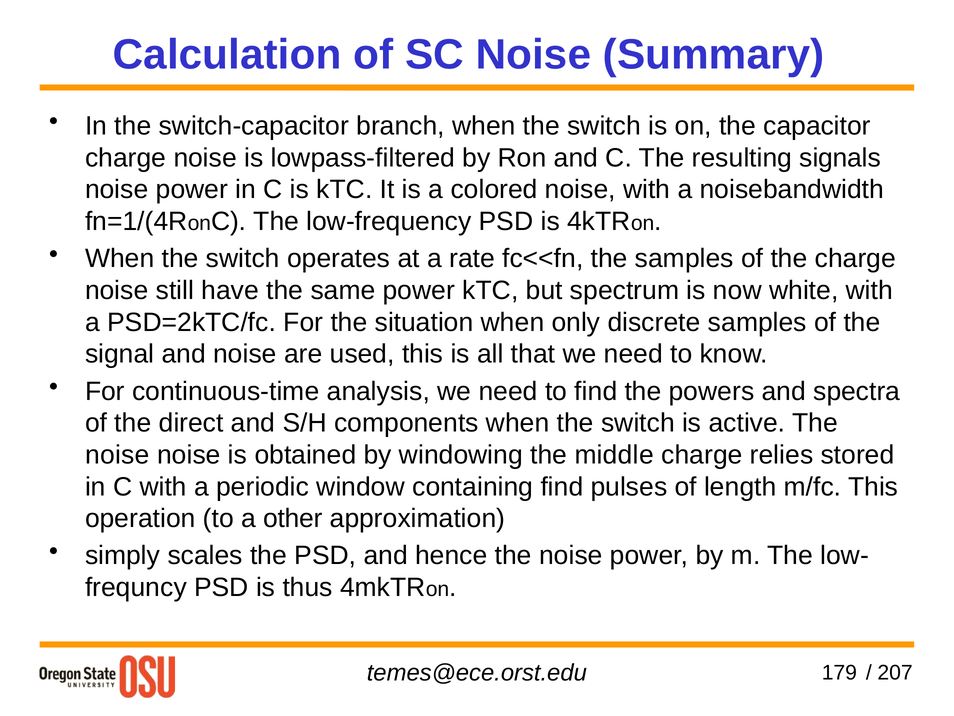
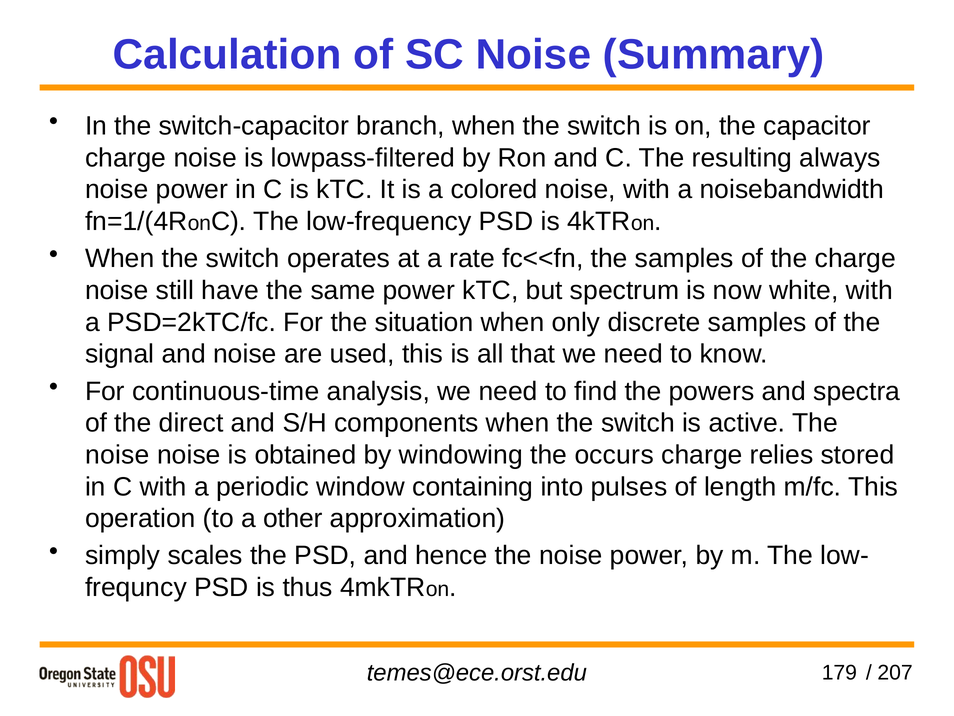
signals: signals -> always
middle: middle -> occurs
containing find: find -> into
